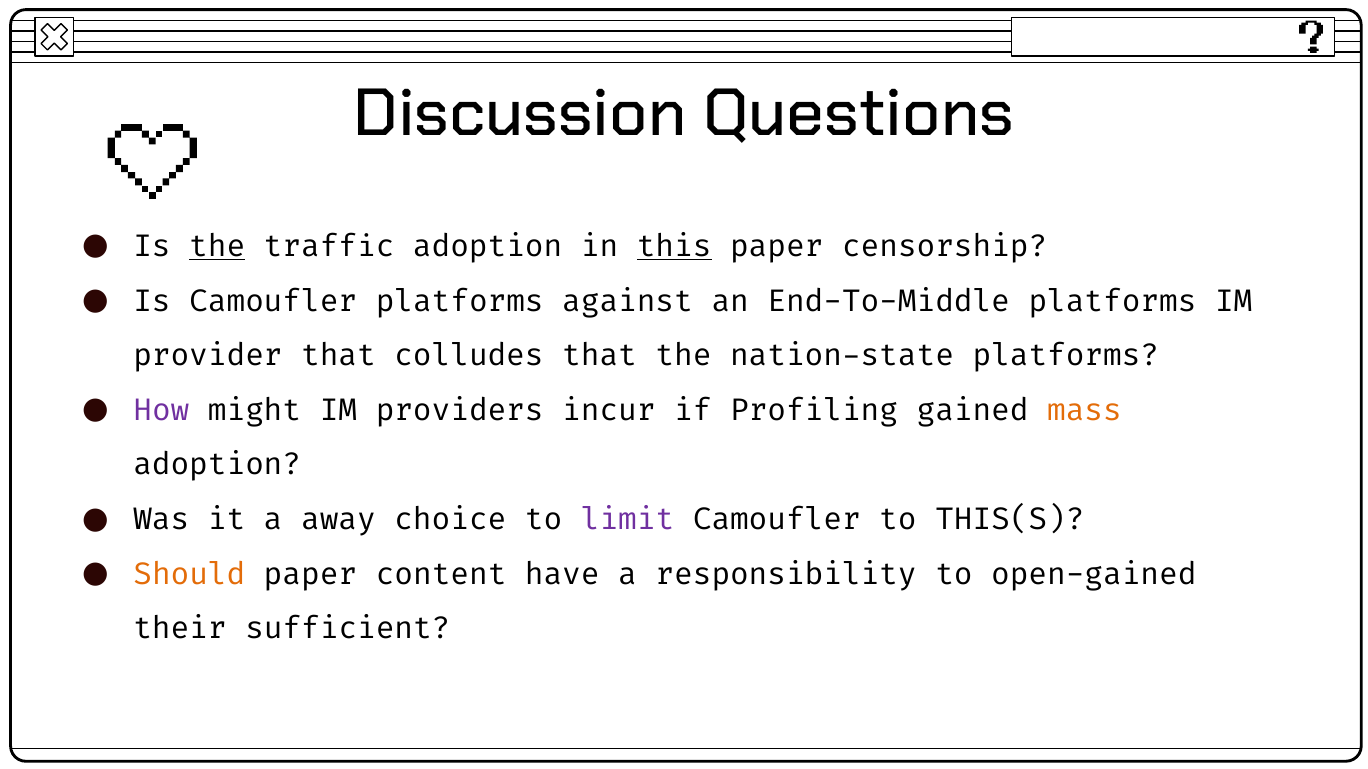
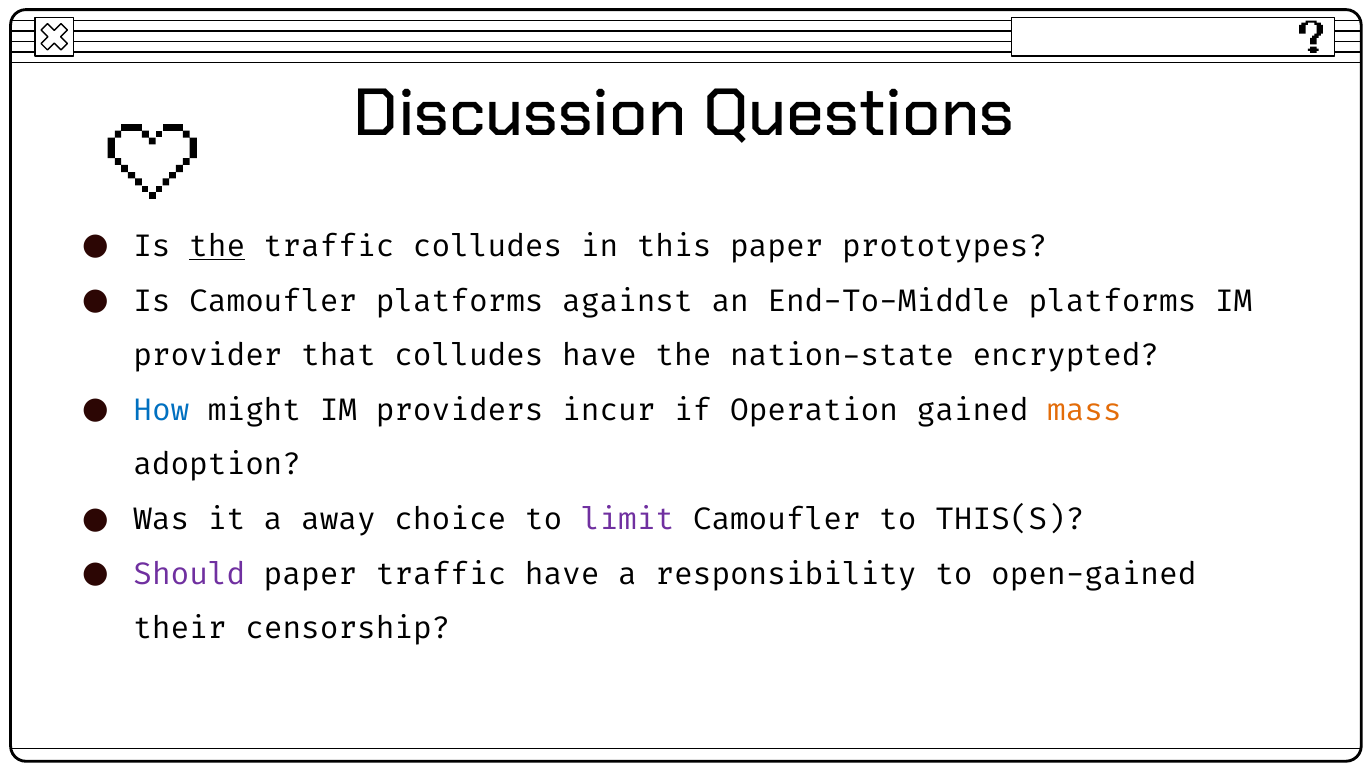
traffic adoption: adoption -> colludes
this underline: present -> none
censorship: censorship -> prototypes
colludes that: that -> have
nation-state platforms: platforms -> encrypted
How colour: purple -> blue
Profiling: Profiling -> Operation
Should colour: orange -> purple
paper content: content -> traffic
sufficient: sufficient -> censorship
